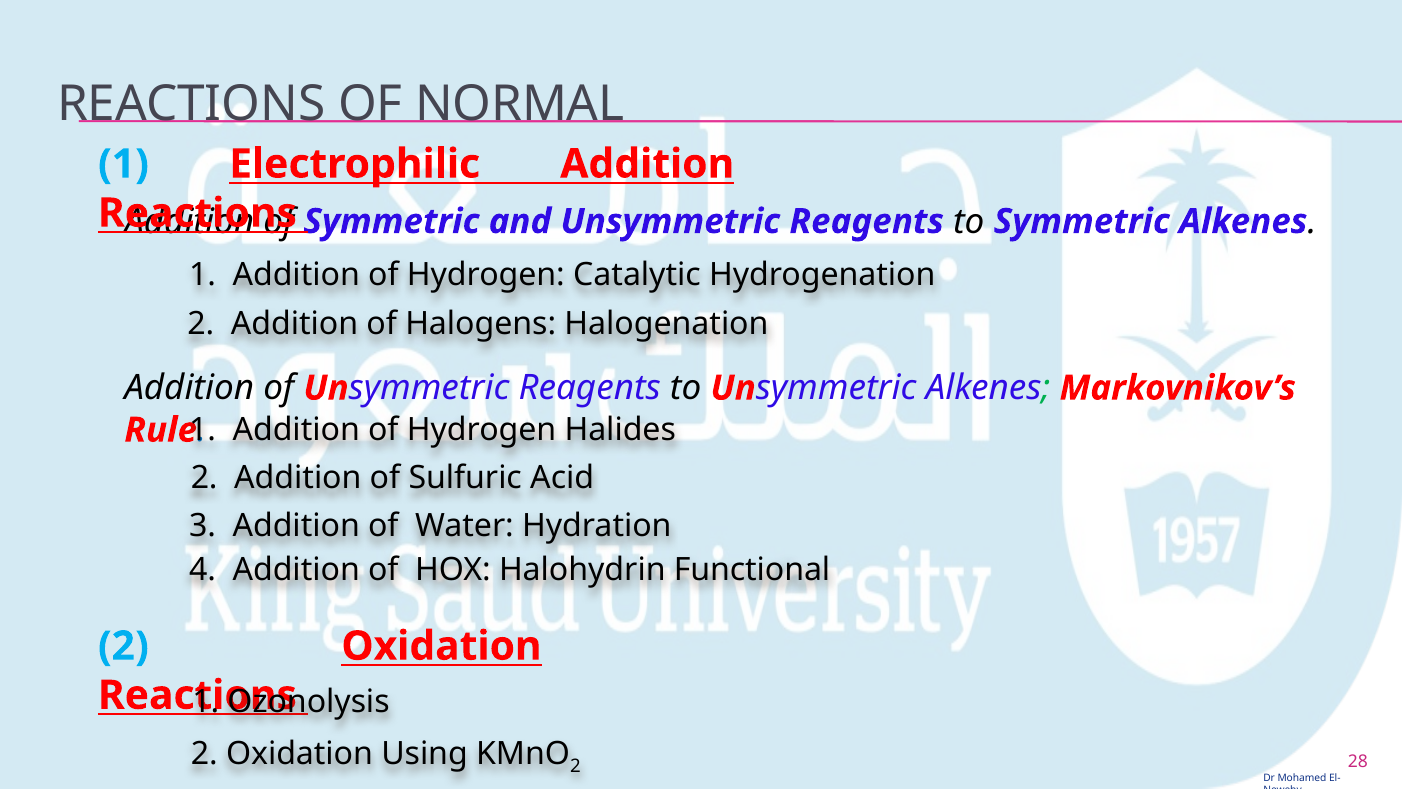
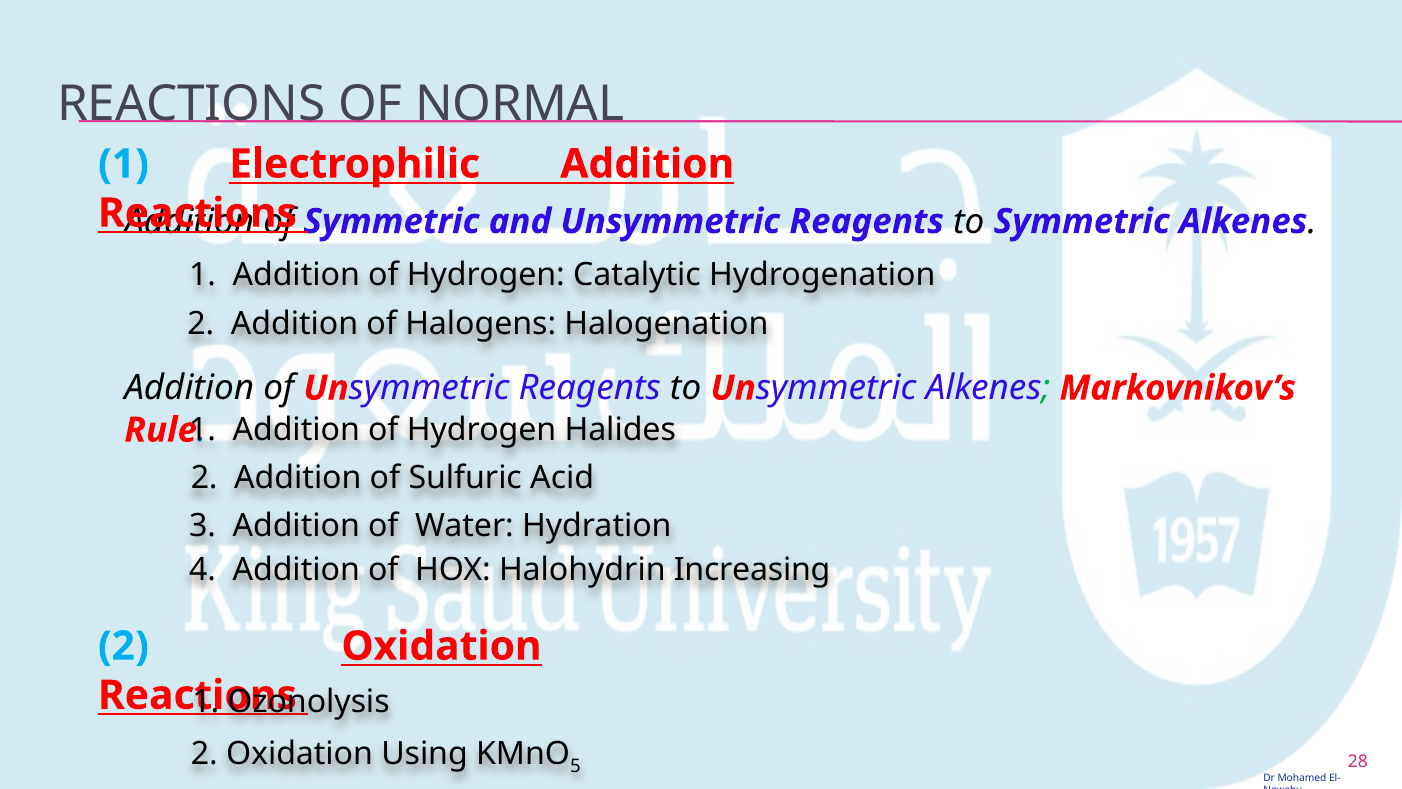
Functional: Functional -> Increasing
2 at (576, 766): 2 -> 5
